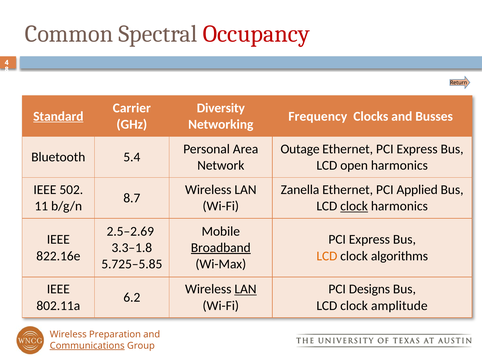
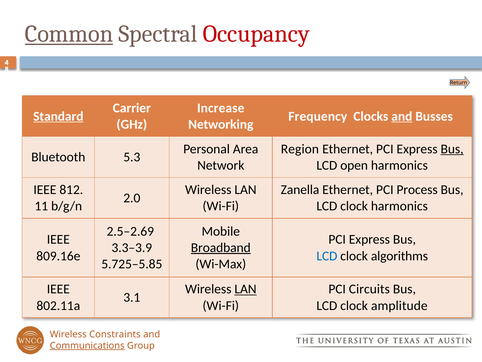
Common underline: none -> present
Diversity: Diversity -> Increase
and at (402, 116) underline: none -> present
Outage: Outage -> Region
Bus at (452, 149) underline: none -> present
5.4: 5.4 -> 5.3
502: 502 -> 812
Applied: Applied -> Process
8.7: 8.7 -> 2.0
clock at (354, 206) underline: present -> none
3.3–1.8: 3.3–1.8 -> 3.3–3.9
822.16e: 822.16e -> 809.16e
LCD at (327, 256) colour: orange -> blue
Designs: Designs -> Circuits
6.2: 6.2 -> 3.1
Preparation: Preparation -> Constraints
